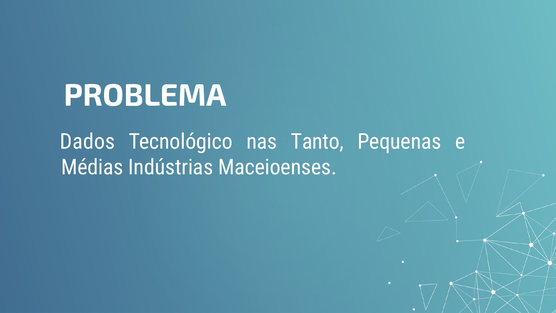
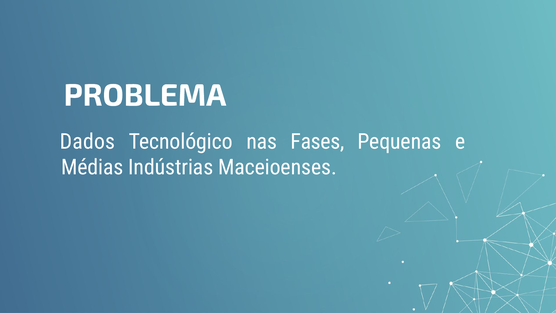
Tanto: Tanto -> Fases
